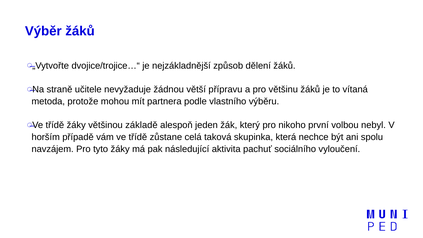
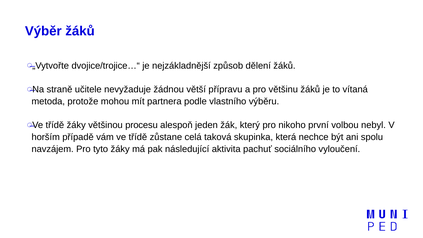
základě: základě -> procesu
